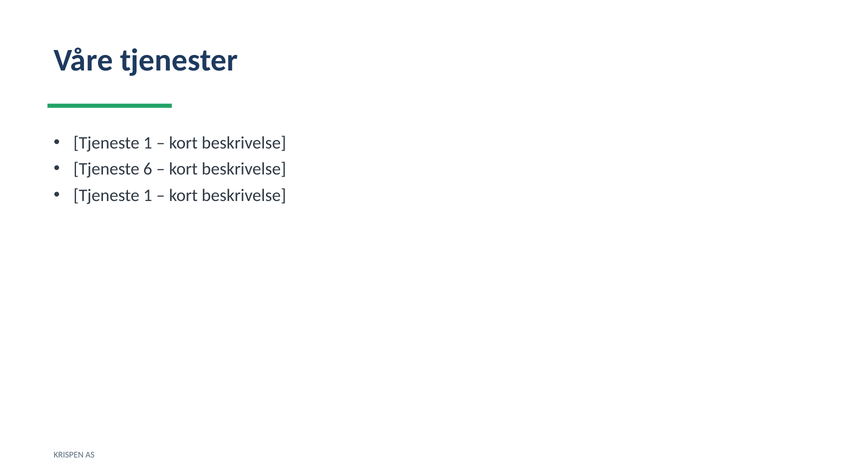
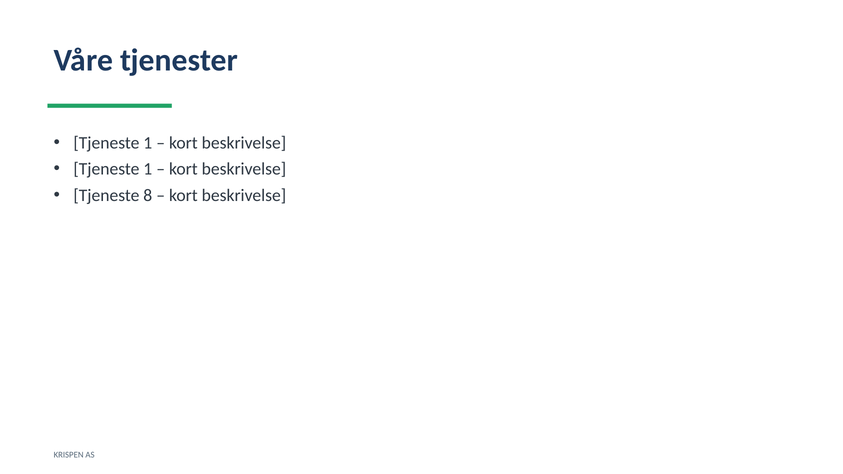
6 at (148, 169): 6 -> 1
1 at (148, 195): 1 -> 8
